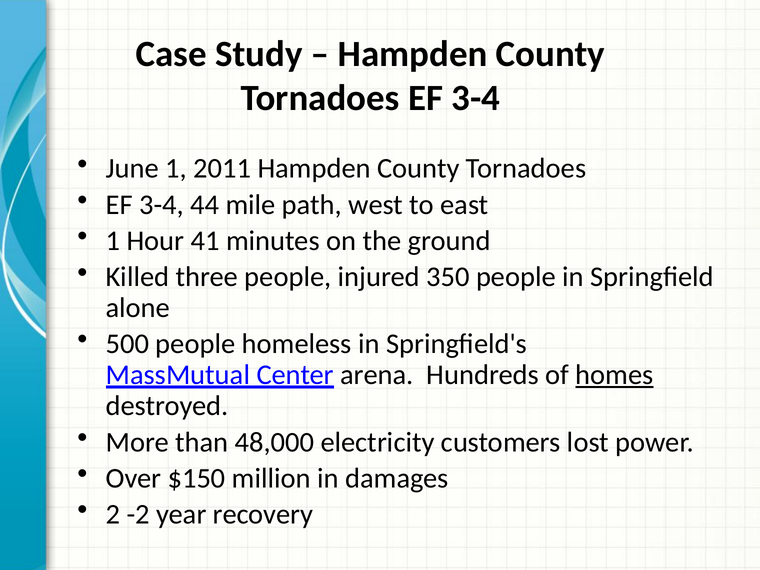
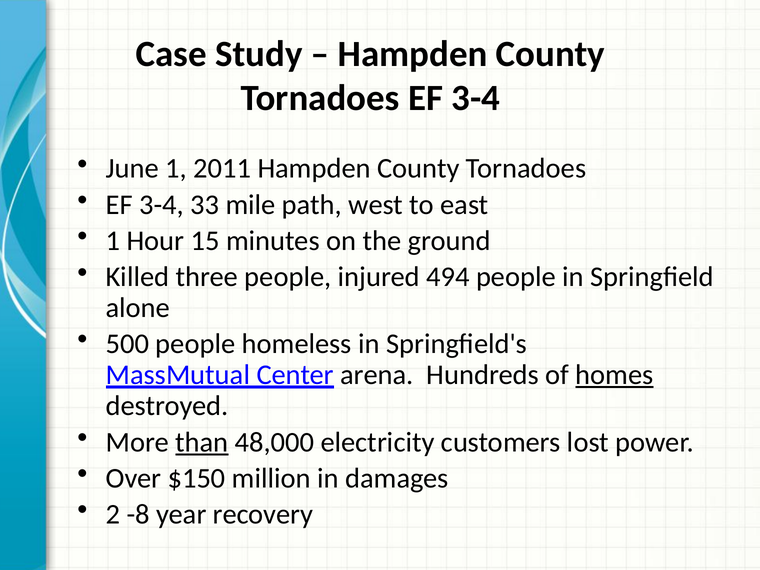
44: 44 -> 33
41: 41 -> 15
350: 350 -> 494
than underline: none -> present
-2: -2 -> -8
